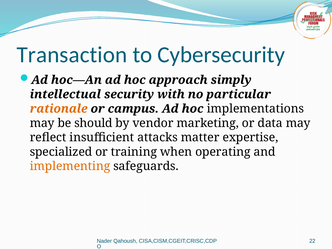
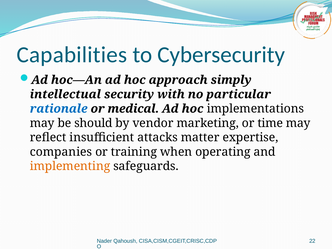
Transaction: Transaction -> Capabilities
rationale colour: orange -> blue
campus: campus -> medical
data: data -> time
specialized: specialized -> companies
